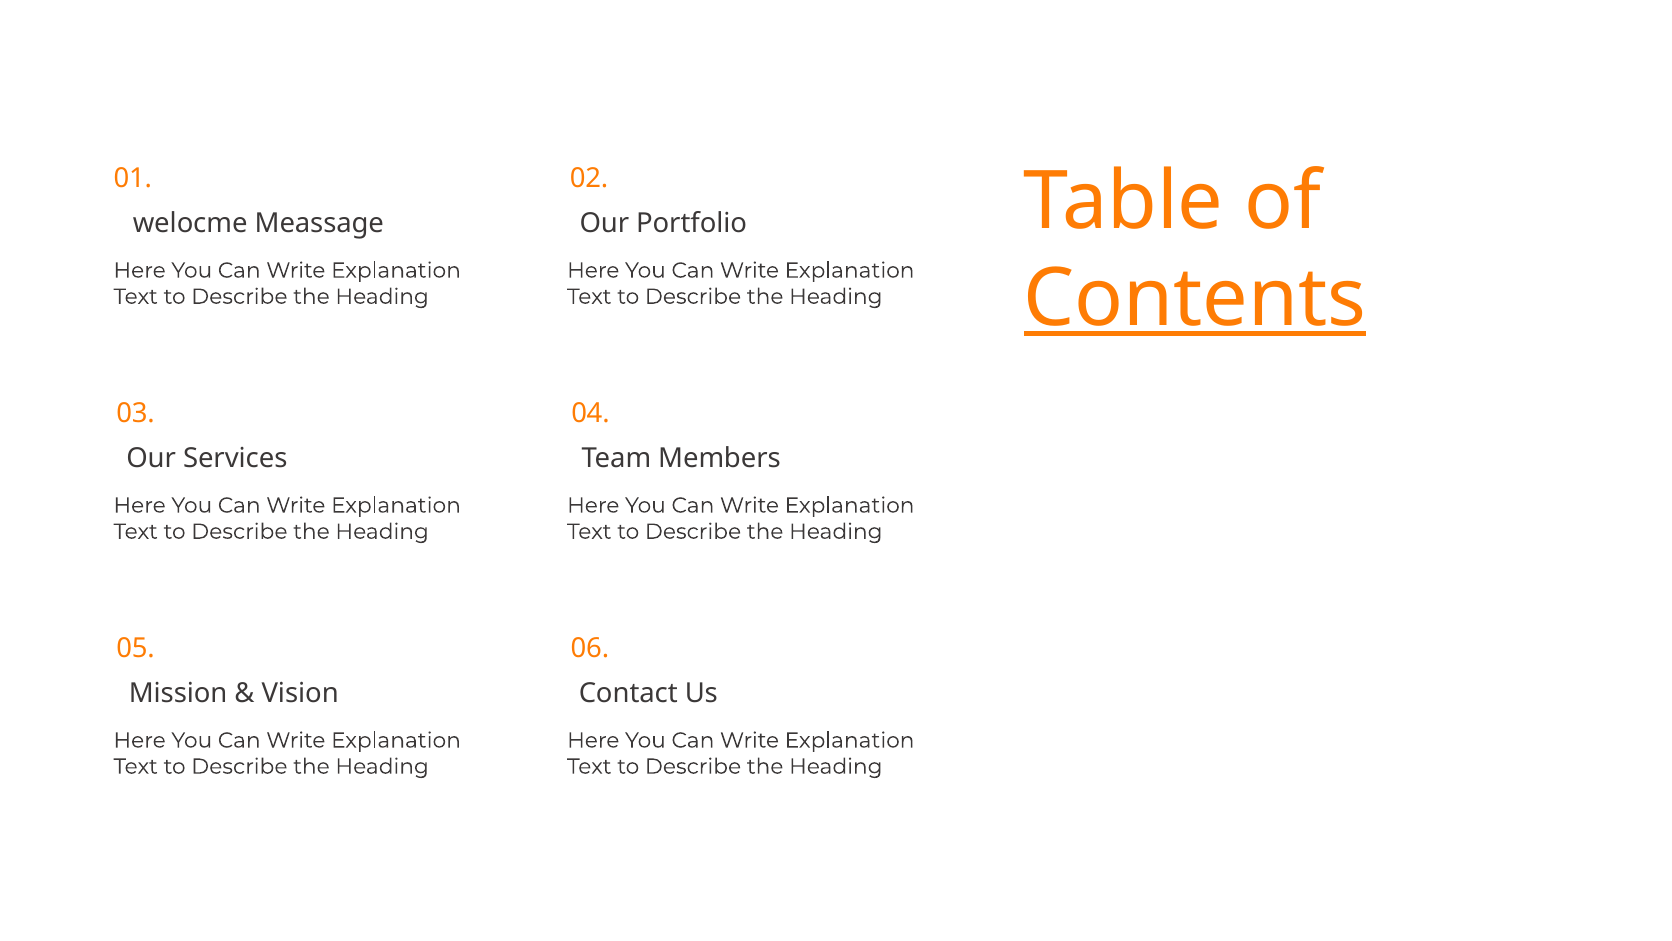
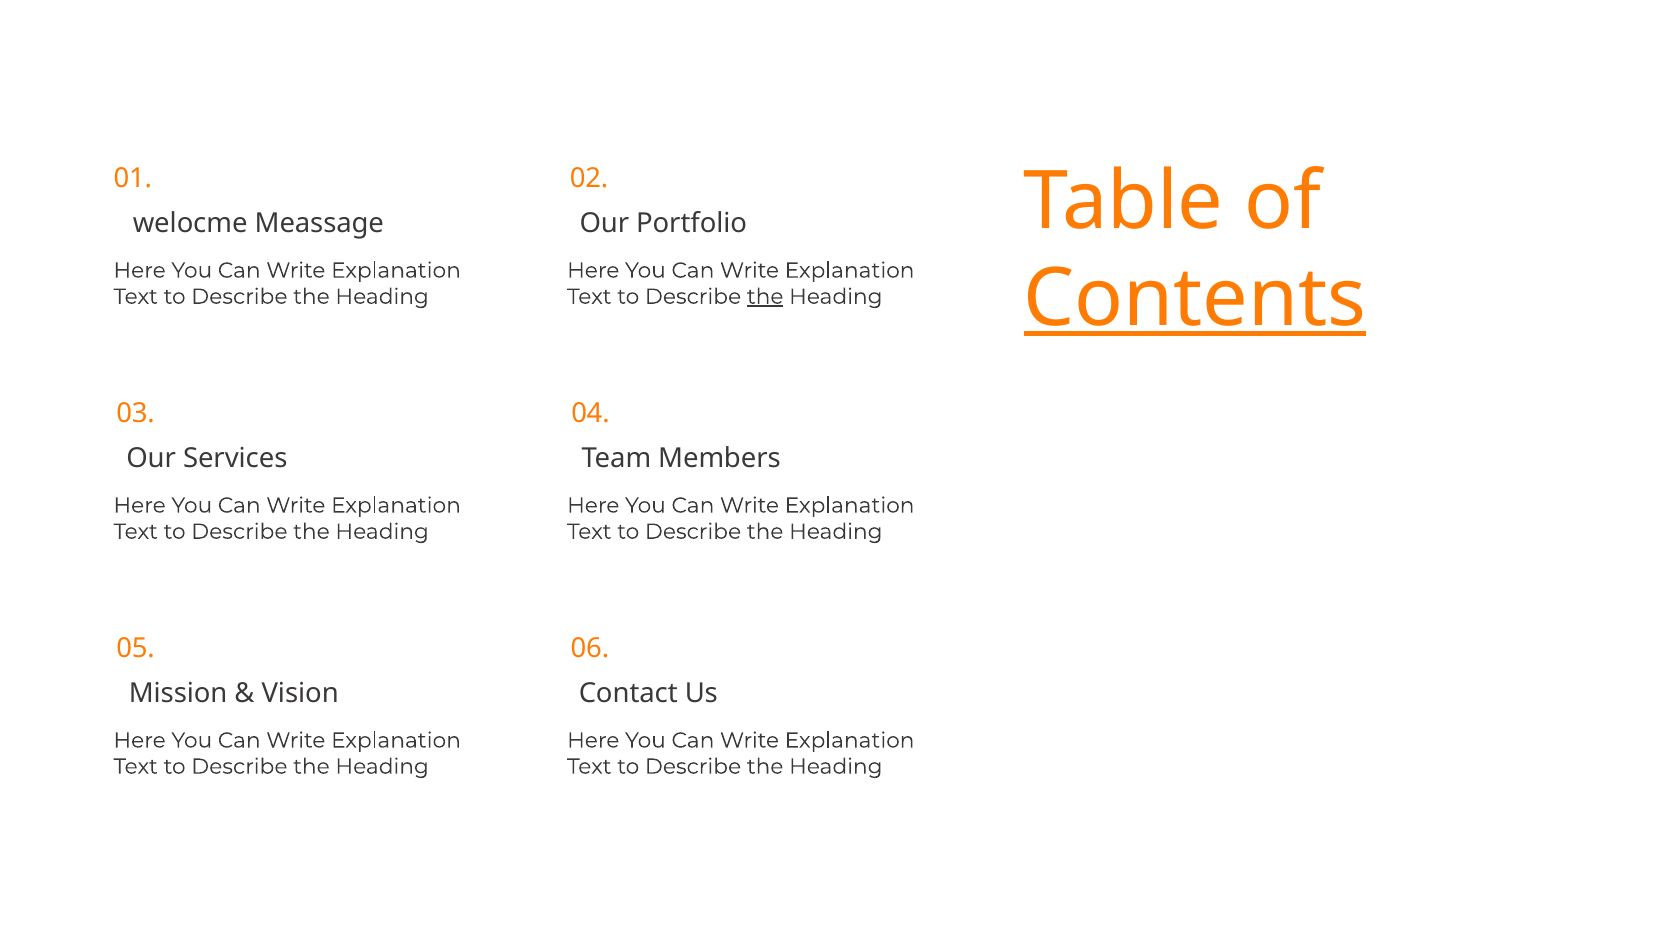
the at (765, 296) underline: none -> present
